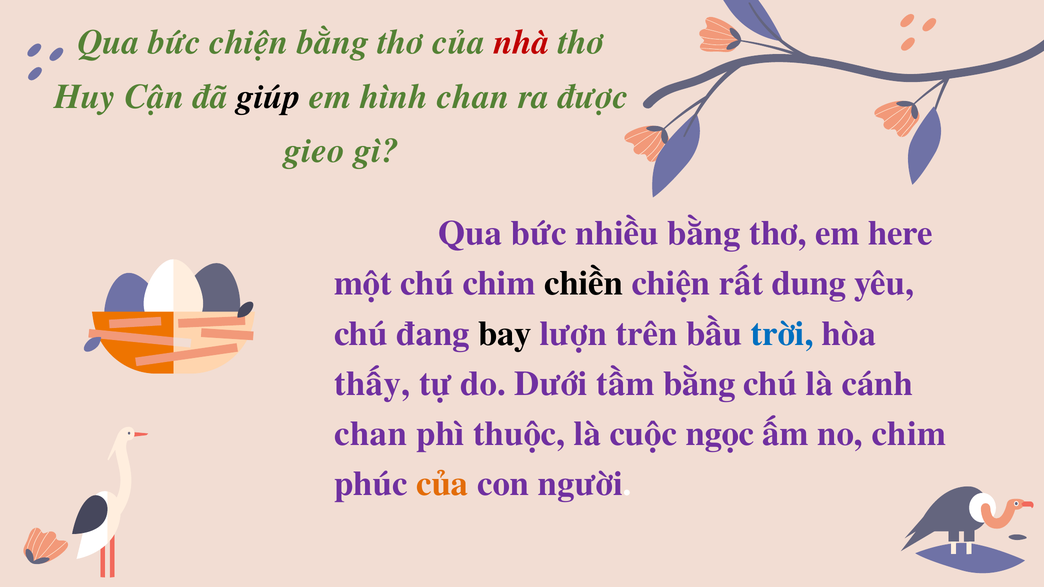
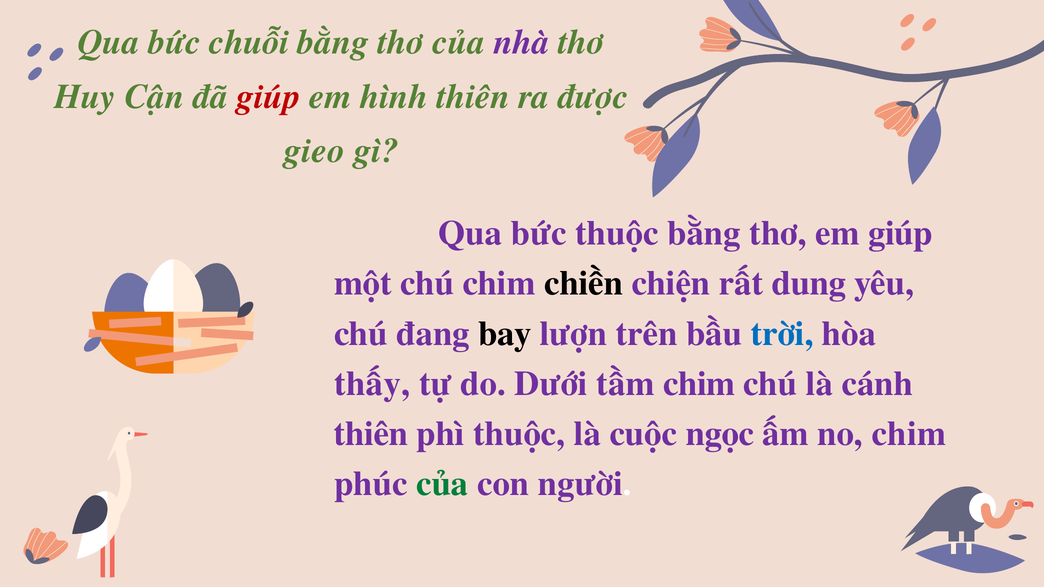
bức chiện: chiện -> chuỗi
nhà colour: red -> purple
giúp at (269, 97) colour: black -> red
hình chan: chan -> thiên
bức nhiều: nhiều -> thuộc
em here: here -> giúp
tầm bằng: bằng -> chim
chan at (371, 434): chan -> thiên
của at (442, 484) colour: orange -> green
